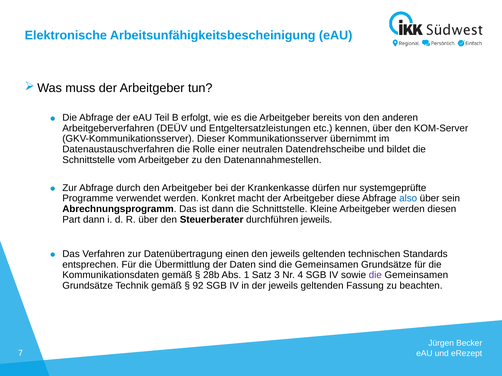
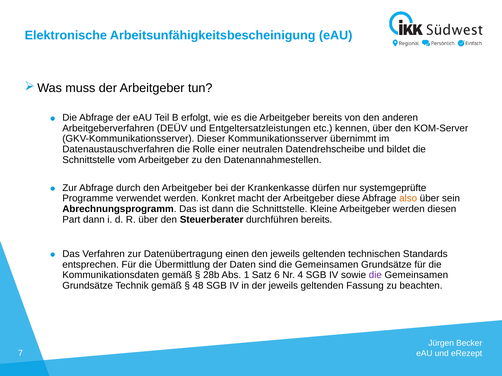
also colour: blue -> orange
durchführen jeweils: jeweils -> bereits
3: 3 -> 6
92: 92 -> 48
